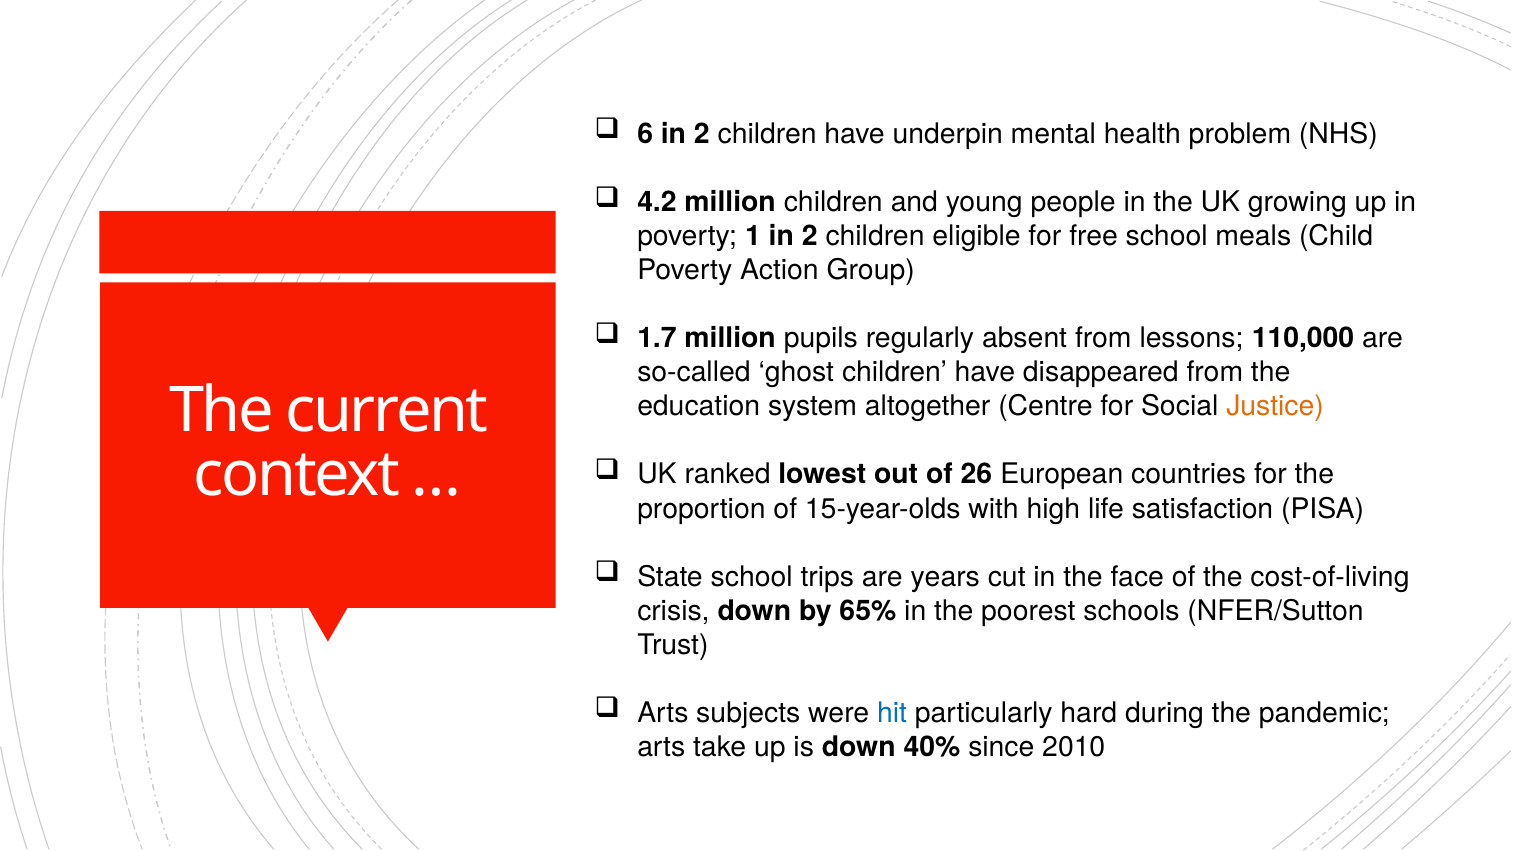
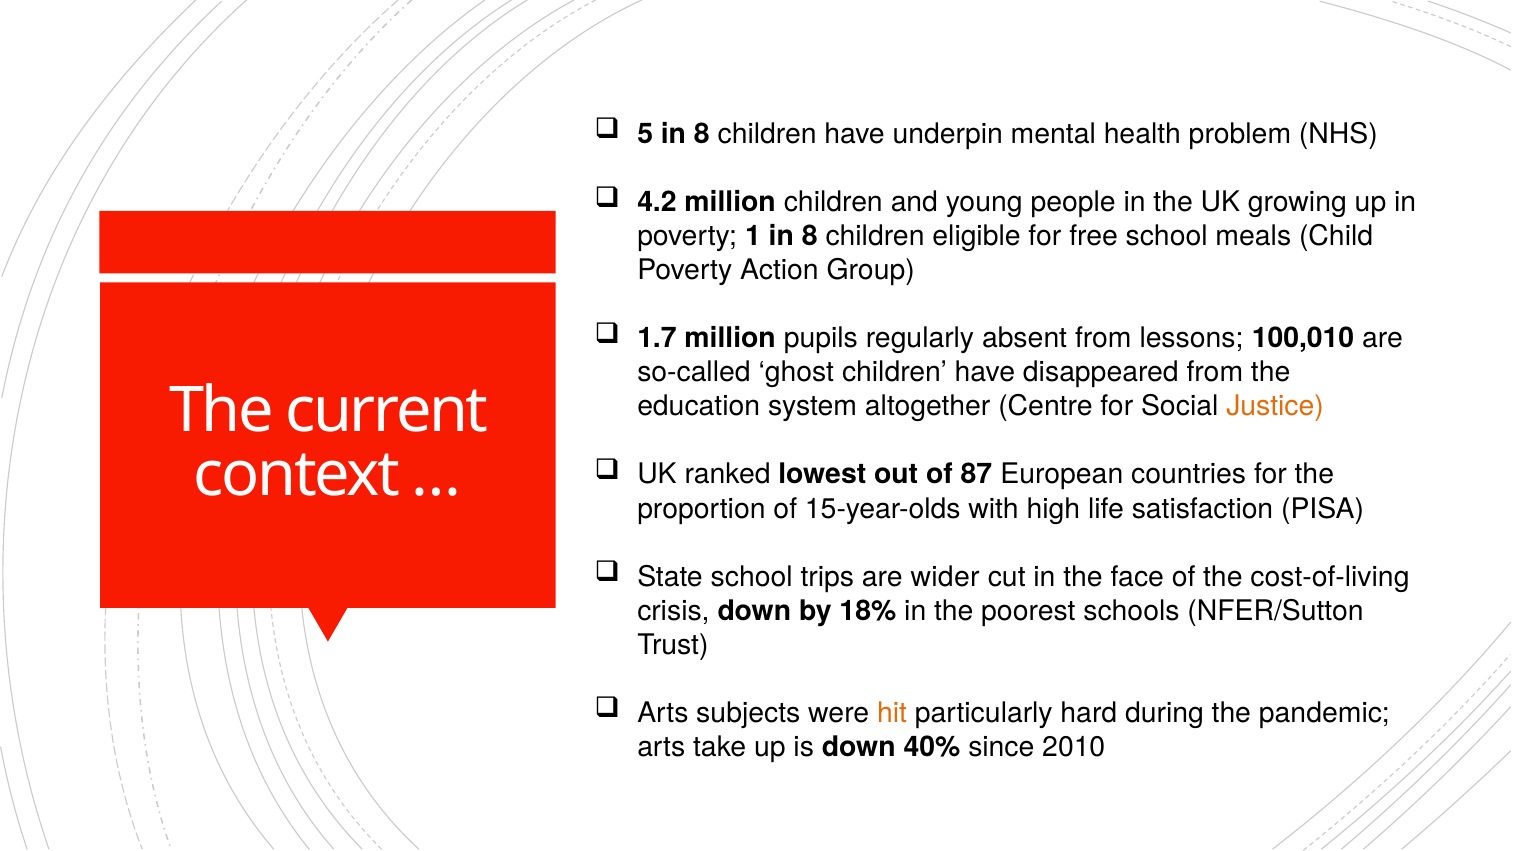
6: 6 -> 5
2 at (702, 134): 2 -> 8
1 in 2: 2 -> 8
110,000: 110,000 -> 100,010
26: 26 -> 87
years: years -> wider
65%: 65% -> 18%
hit colour: blue -> orange
